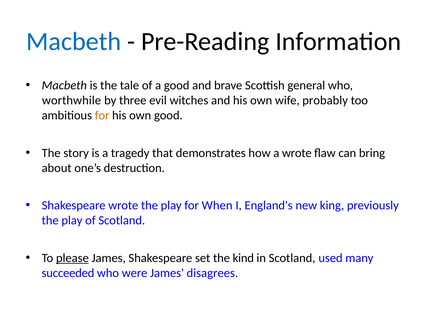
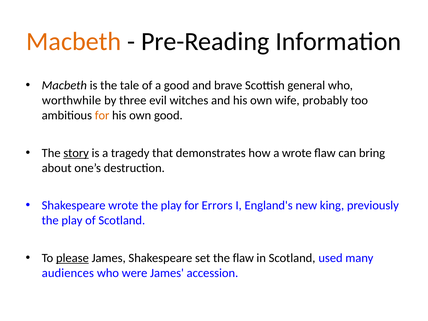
Macbeth at (74, 41) colour: blue -> orange
story underline: none -> present
When: When -> Errors
the kind: kind -> flaw
succeeded: succeeded -> audiences
disagrees: disagrees -> accession
